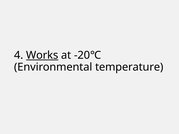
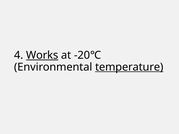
temperature underline: none -> present
